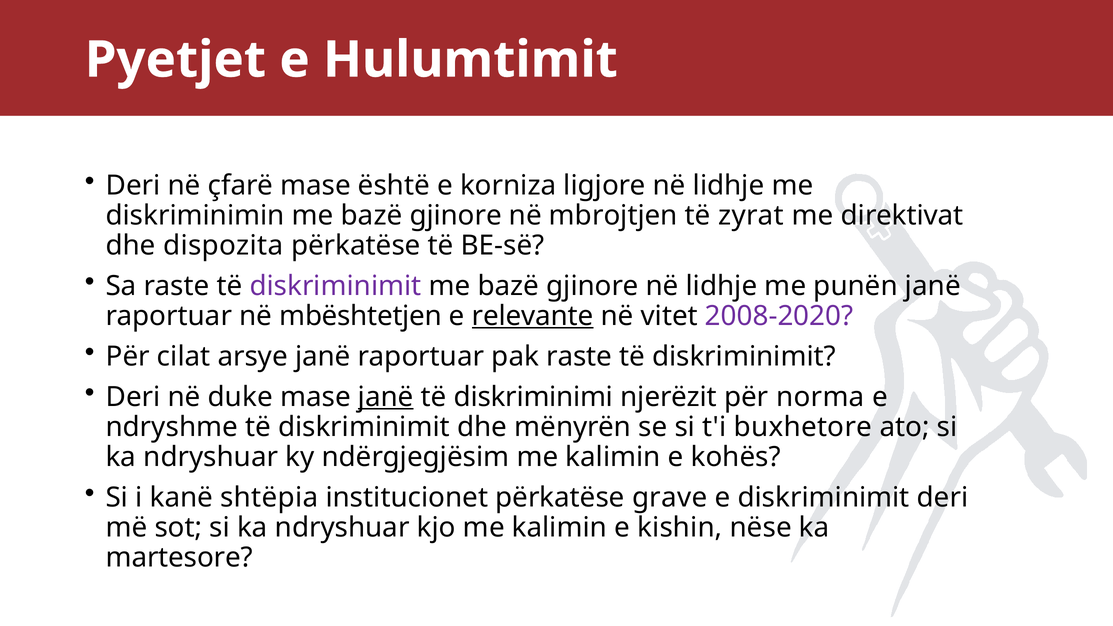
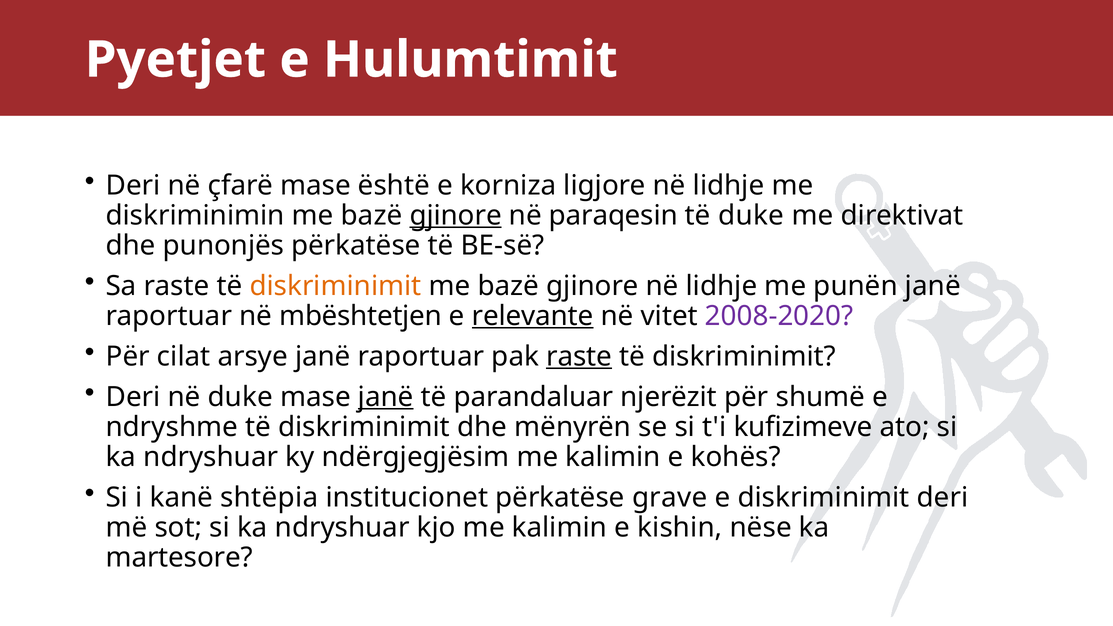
gjinore at (456, 215) underline: none -> present
mbrojtjen: mbrojtjen -> paraqesin
të zyrat: zyrat -> duke
dispozita: dispozita -> punonjës
diskriminimit at (335, 286) colour: purple -> orange
raste at (579, 356) underline: none -> present
diskriminimi: diskriminimi -> parandaluar
norma: norma -> shumë
buxhetore: buxhetore -> kufizimeve
